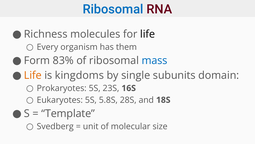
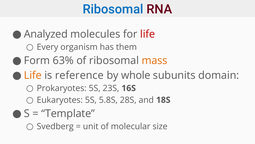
Richness: Richness -> Analyzed
life at (148, 34) colour: black -> red
83%: 83% -> 63%
mass colour: blue -> orange
kingdoms: kingdoms -> reference
single: single -> whole
